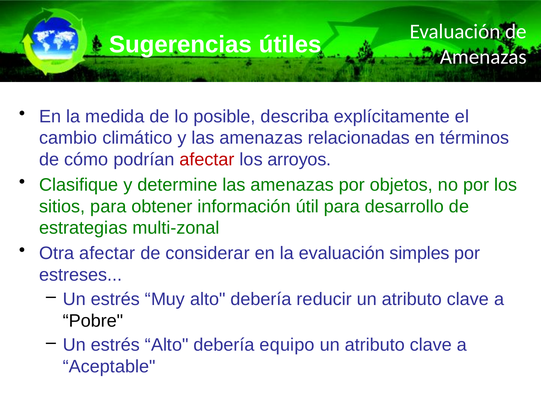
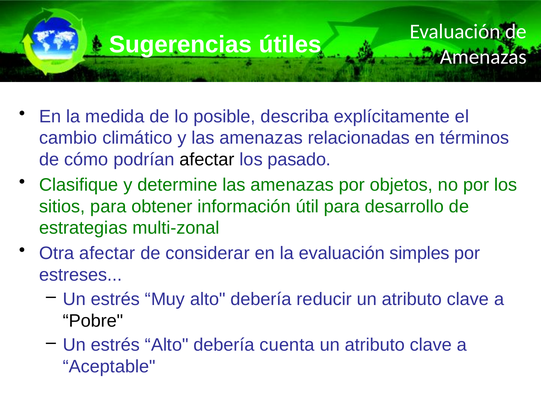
afectar at (207, 160) colour: red -> black
arroyos: arroyos -> pasado
equipo: equipo -> cuenta
